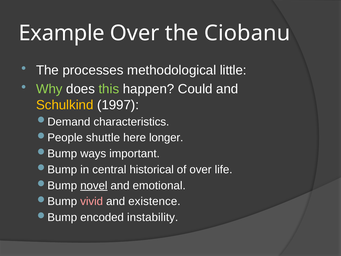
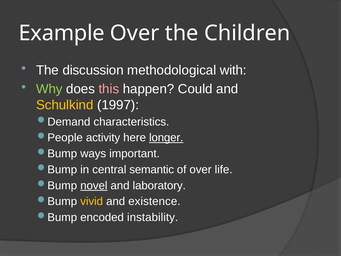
Ciobanu: Ciobanu -> Children
processes: processes -> discussion
little: little -> with
this colour: light green -> pink
shuttle: shuttle -> activity
longer underline: none -> present
historical: historical -> semantic
emotional: emotional -> laboratory
vivid colour: pink -> yellow
